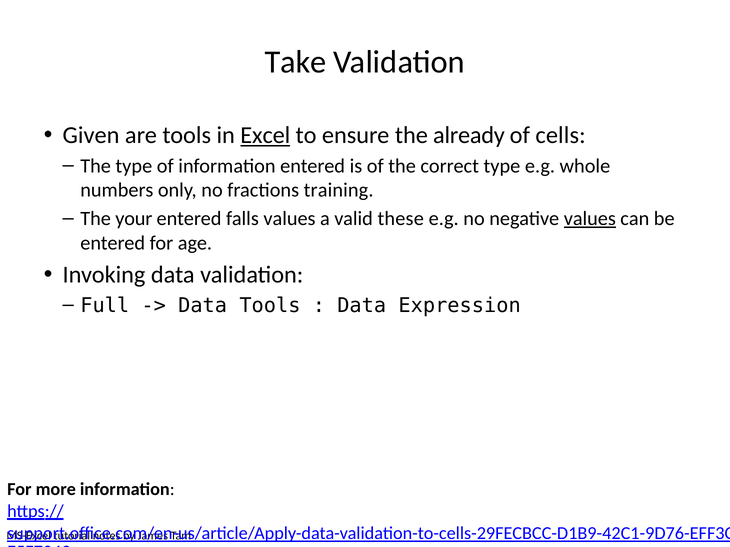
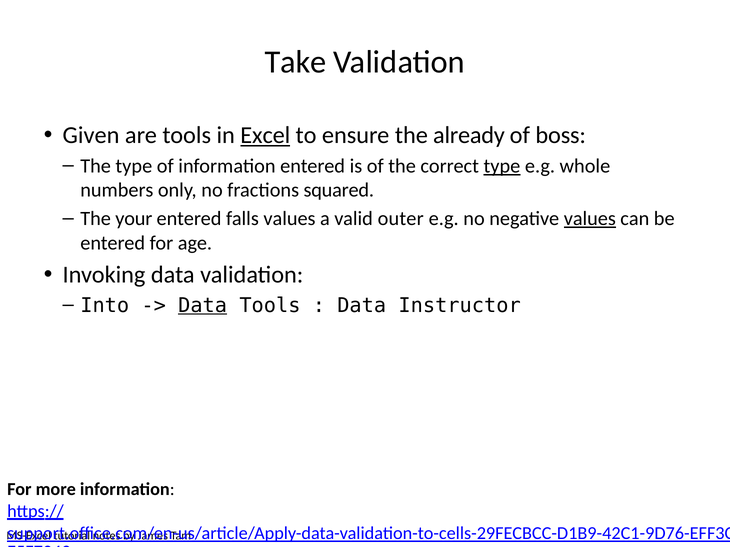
cells: cells -> boss
type at (502, 166) underline: none -> present
training: training -> squared
these: these -> outer
Full: Full -> Into
Data at (203, 306) underline: none -> present
Expression: Expression -> Instructor
